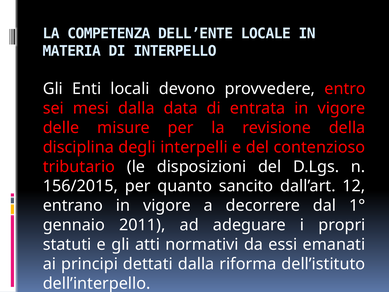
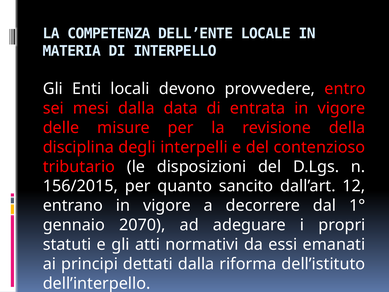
2011: 2011 -> 2070
